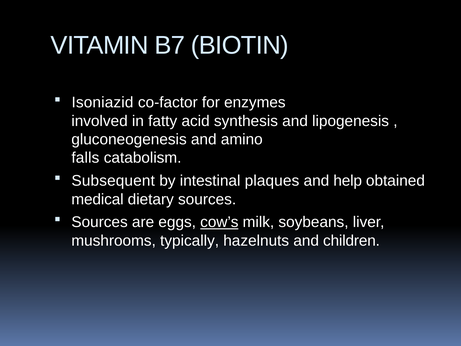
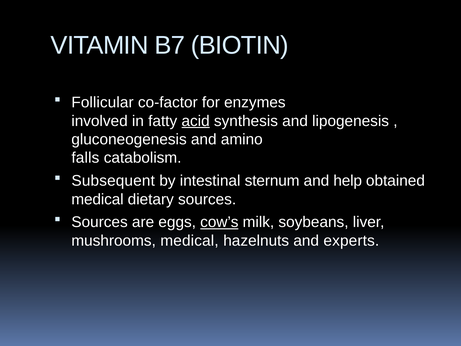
Isoniazid: Isoniazid -> Follicular
acid underline: none -> present
plaques: plaques -> sternum
mushrooms typically: typically -> medical
children: children -> experts
